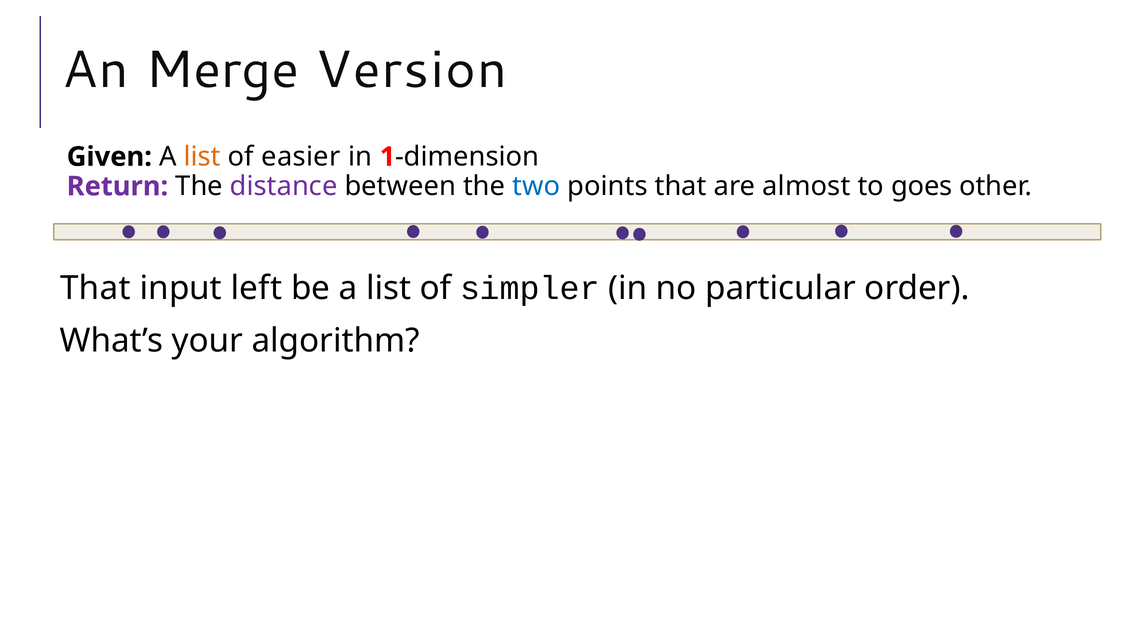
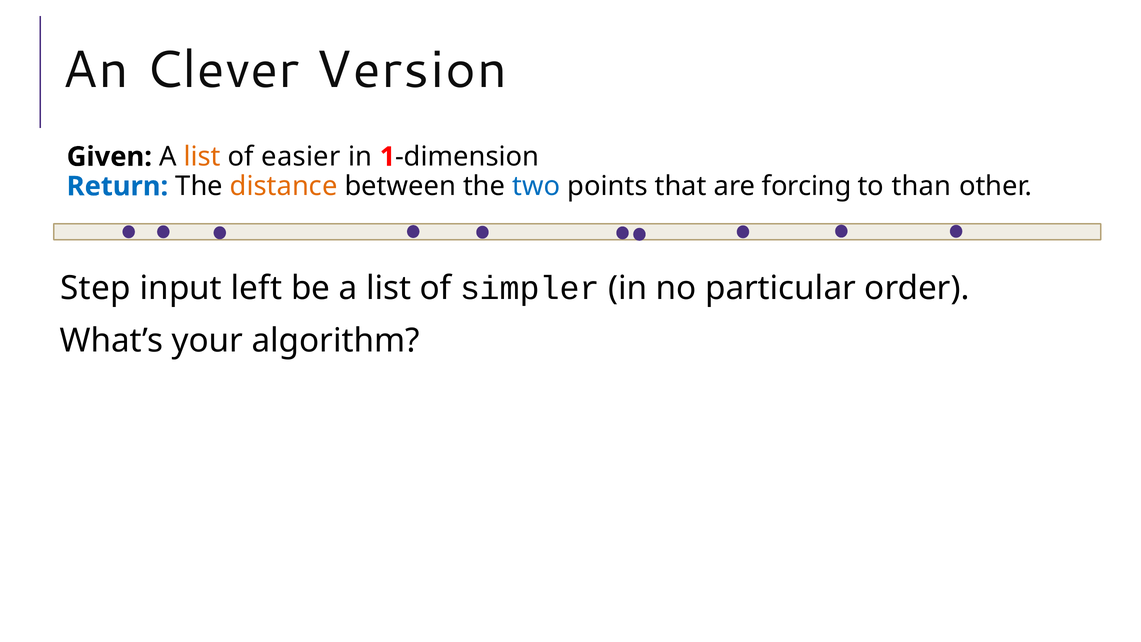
Merge: Merge -> Clever
Return colour: purple -> blue
distance colour: purple -> orange
almost: almost -> forcing
goes: goes -> than
That at (95, 288): That -> Step
